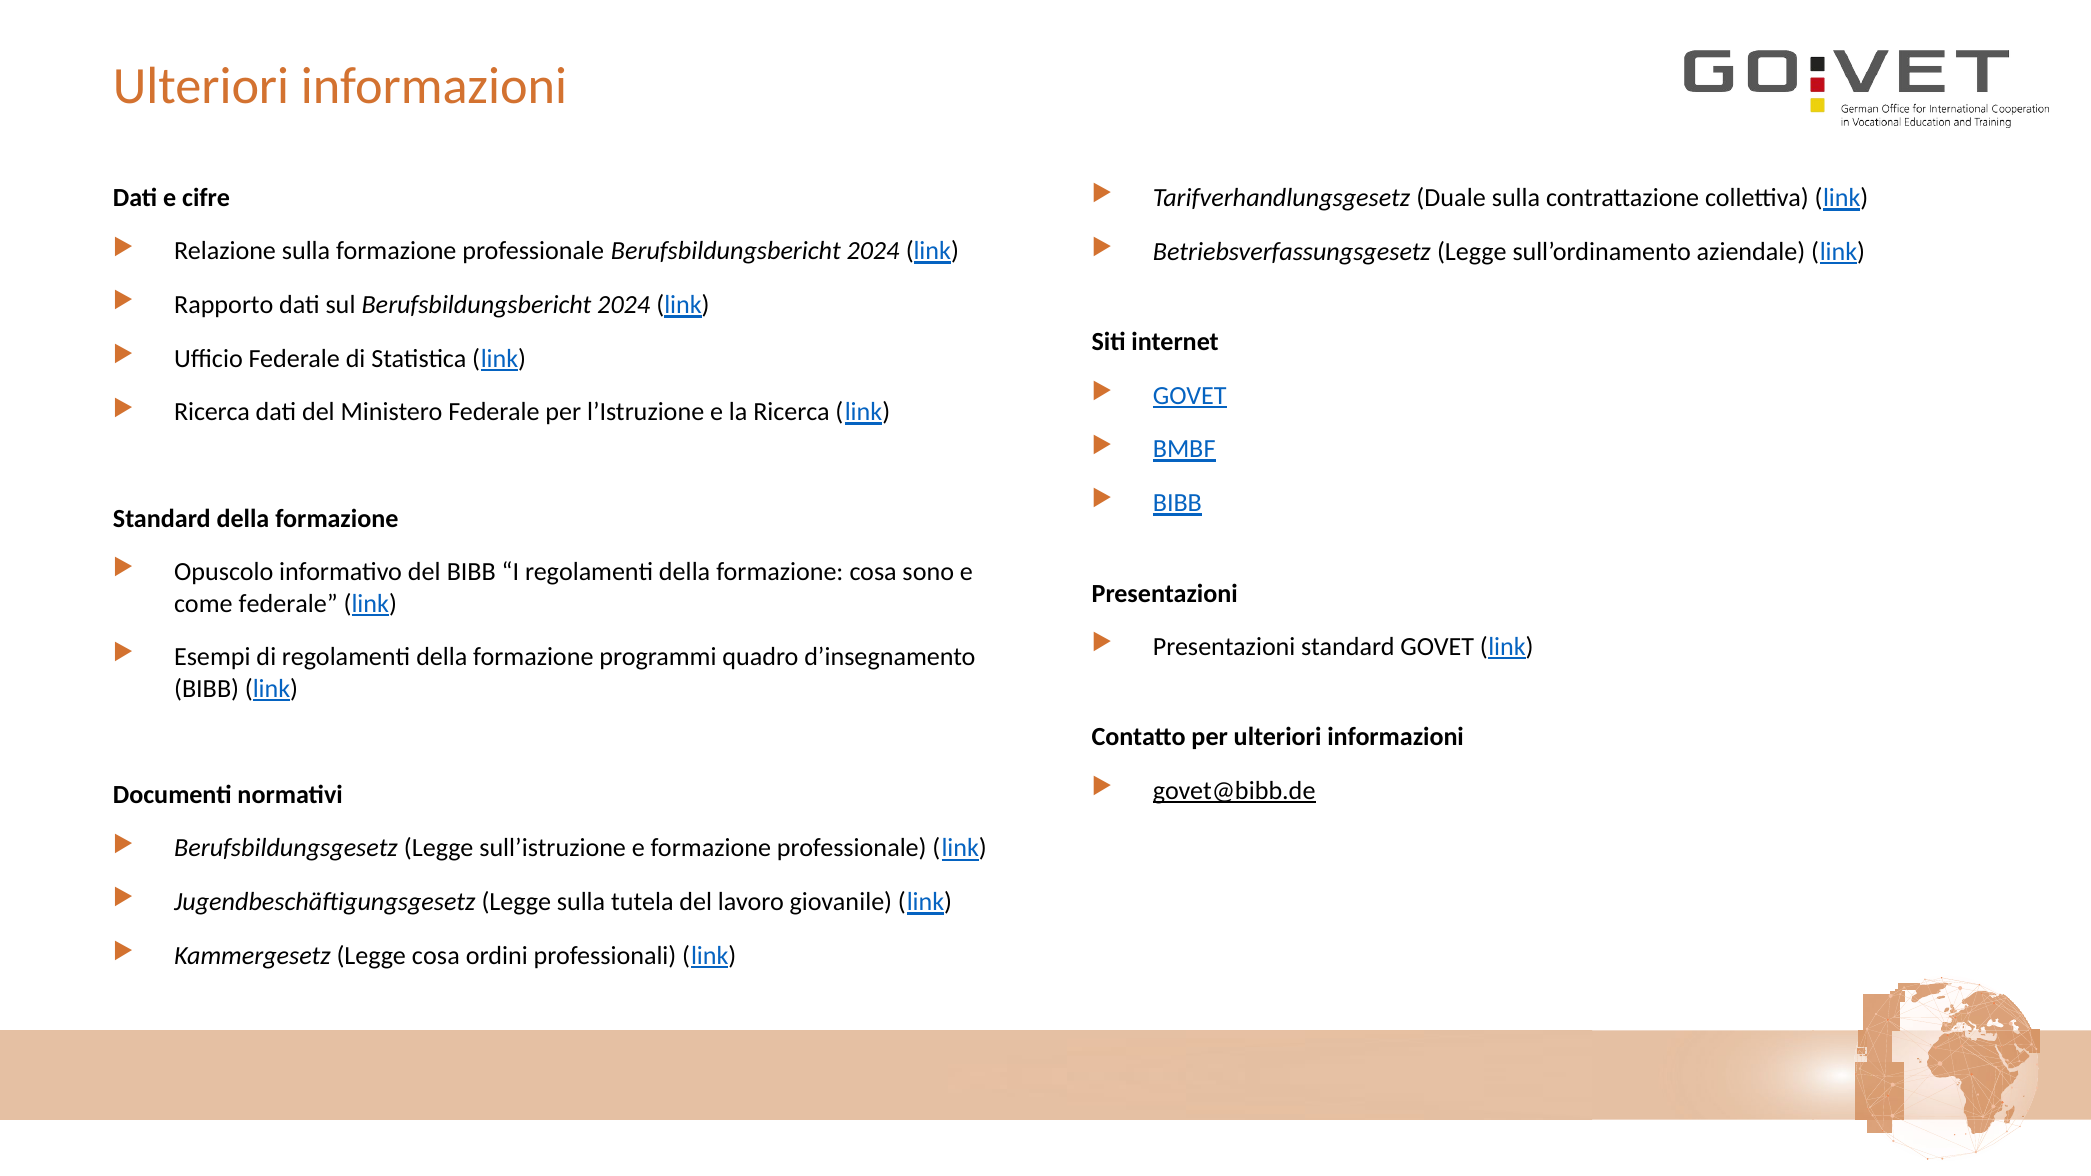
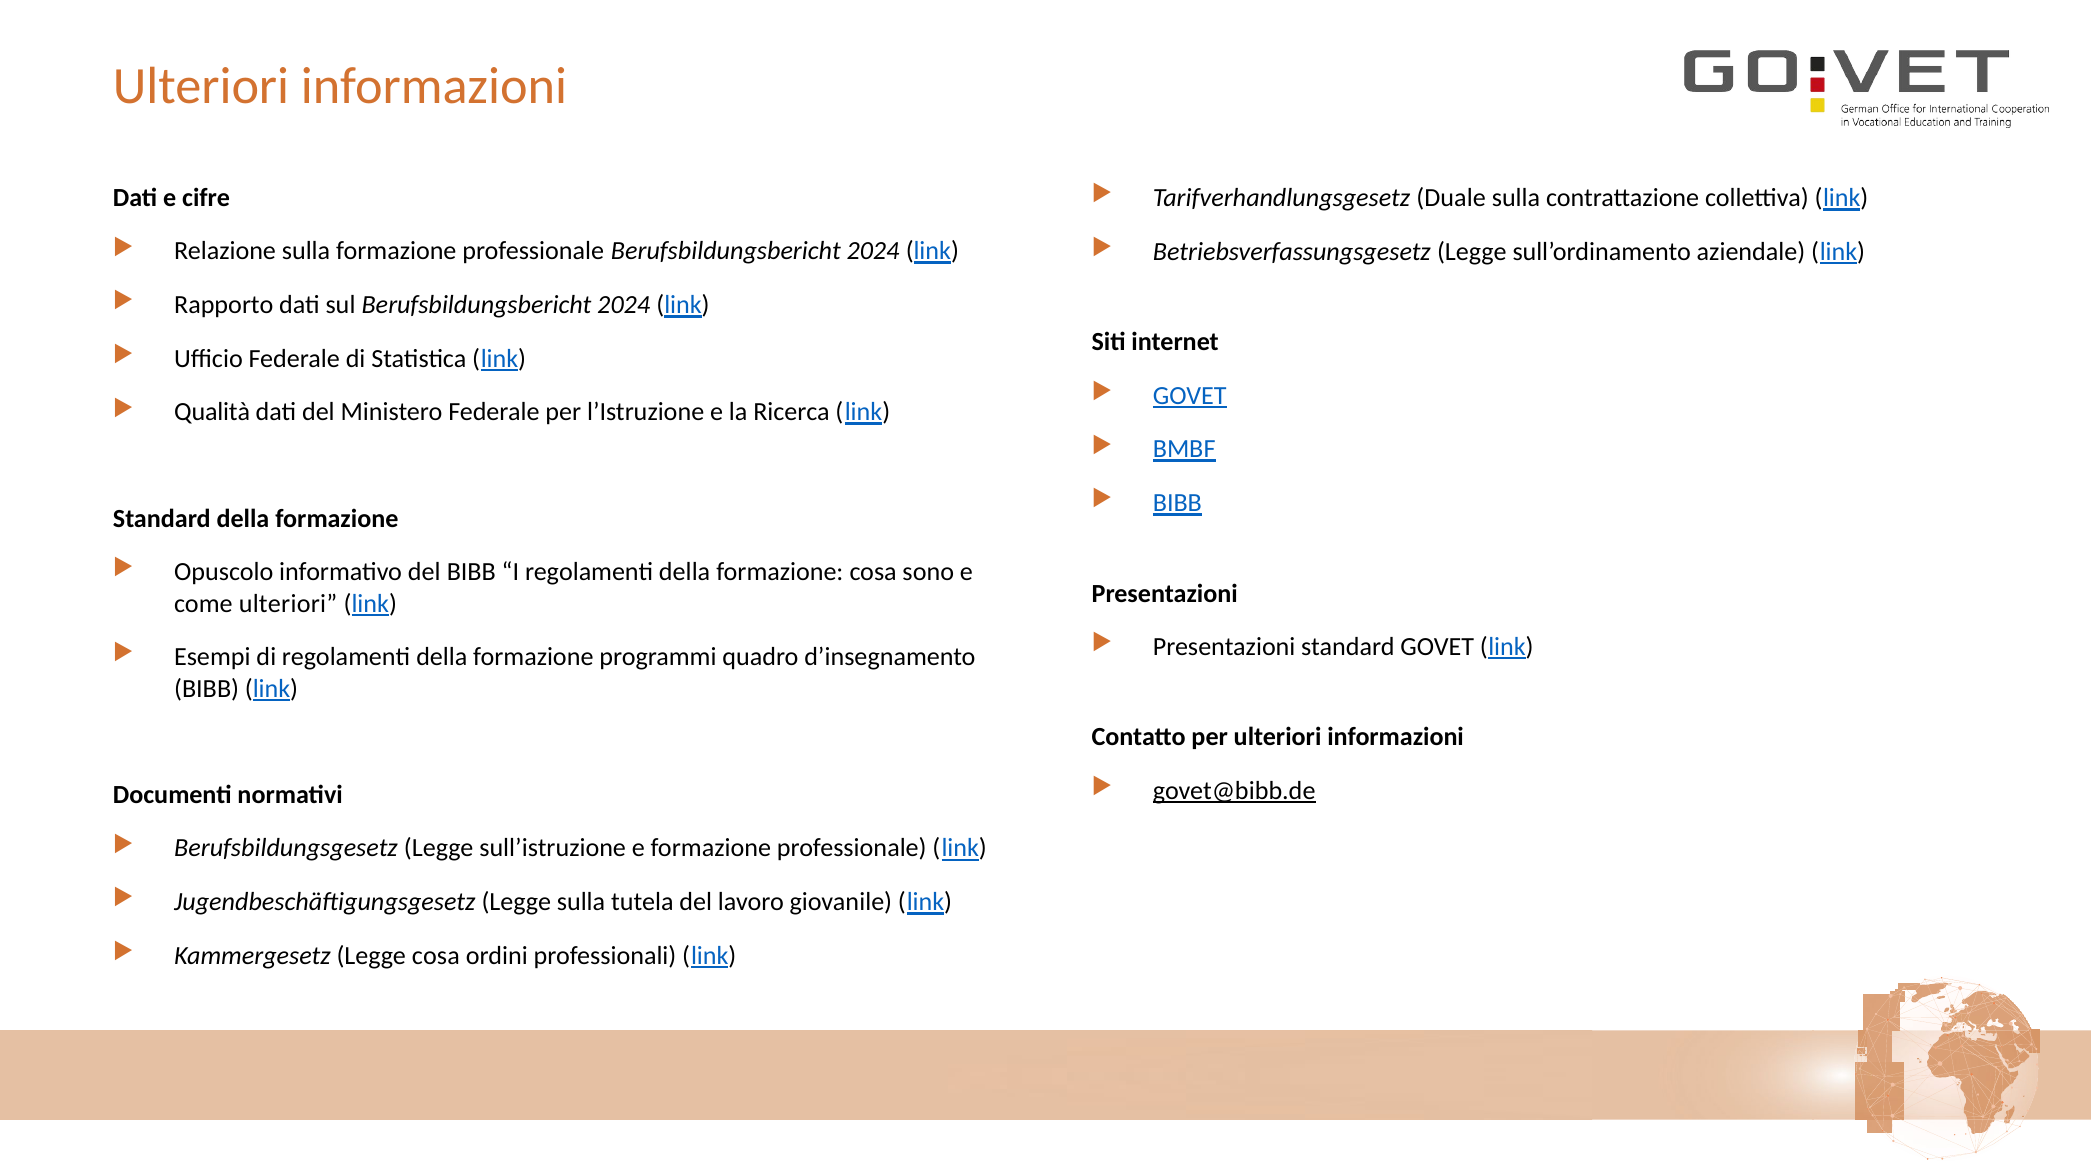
Ricerca at (212, 412): Ricerca -> Qualità
come federale: federale -> ulteriori
